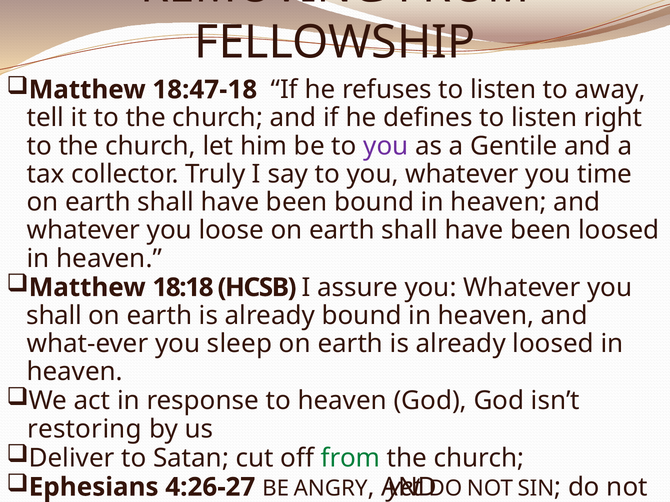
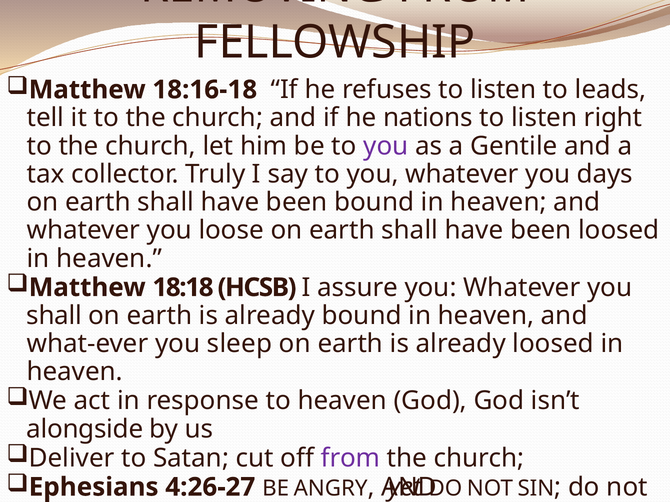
18:47-18: 18:47-18 -> 18:16-18
away: away -> leads
defines: defines -> nations
time: time -> days
restoring: restoring -> alongside
from at (351, 458) colour: green -> purple
